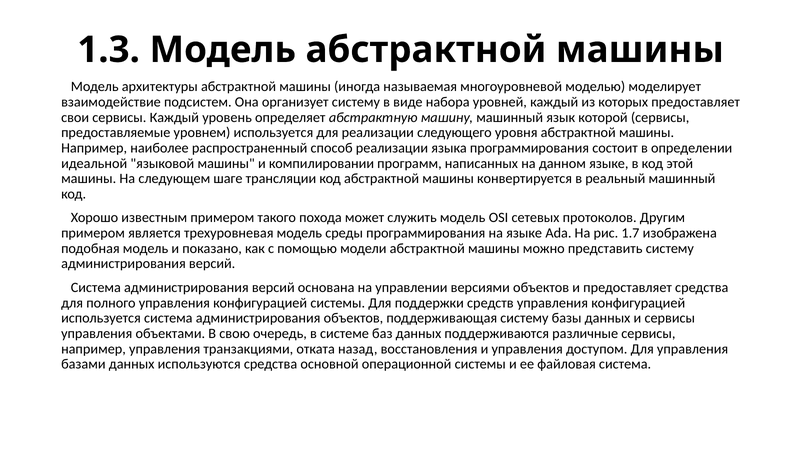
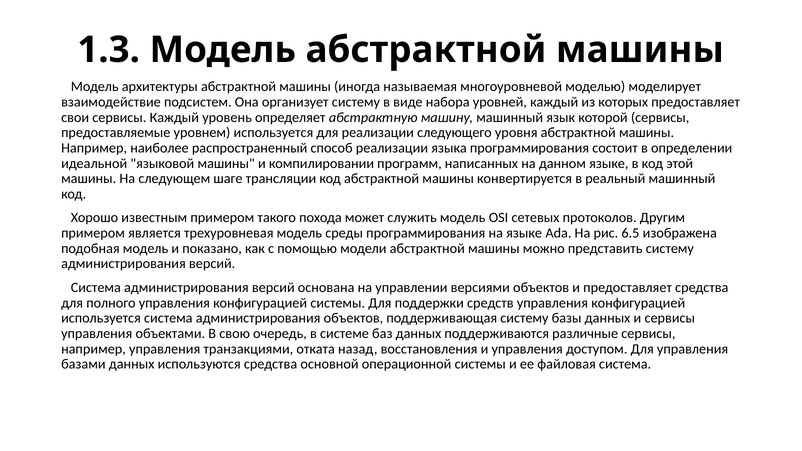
1.7: 1.7 -> 6.5
